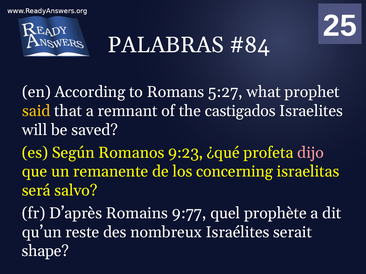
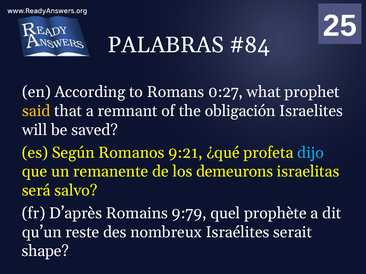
5:27: 5:27 -> 0:27
castigados: castigados -> obligación
9:23: 9:23 -> 9:21
dijo colour: pink -> light blue
concerning: concerning -> demeurons
9:77: 9:77 -> 9:79
